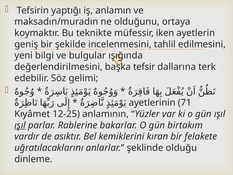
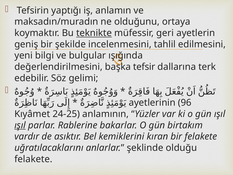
teknikte underline: none -> present
iken: iken -> geri
71: 71 -> 96
12-25: 12-25 -> 24-25
dinleme at (33, 159): dinleme -> felakete
